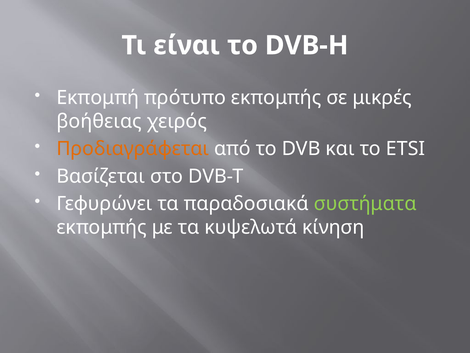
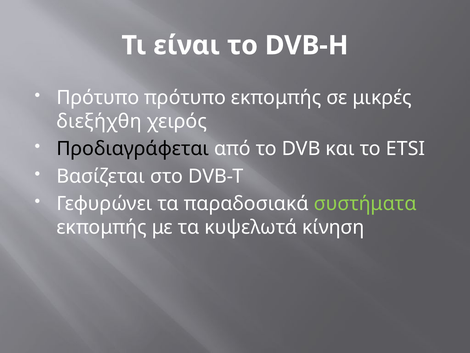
Eκπομπή at (98, 98): Eκπομπή -> Πρότυπο
βοήθειας: βοήθειας -> διεξήχθη
Προδιαγράφεται colour: orange -> black
